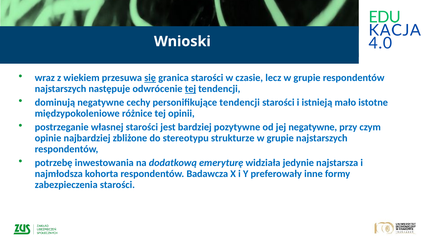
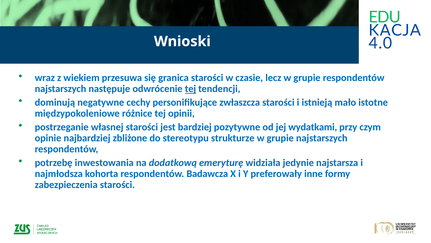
się underline: present -> none
personifikujące tendencji: tendencji -> zwłaszcza
jej negatywne: negatywne -> wydatkami
